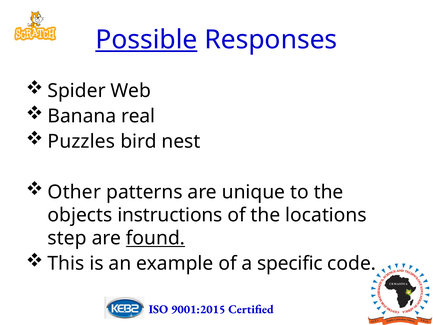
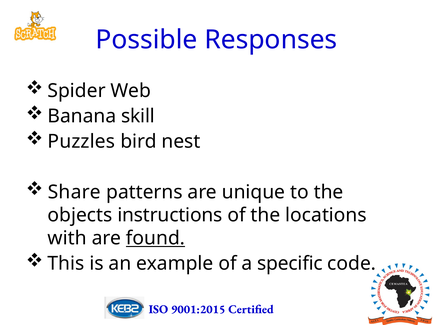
Possible underline: present -> none
real: real -> skill
Other: Other -> Share
step: step -> with
